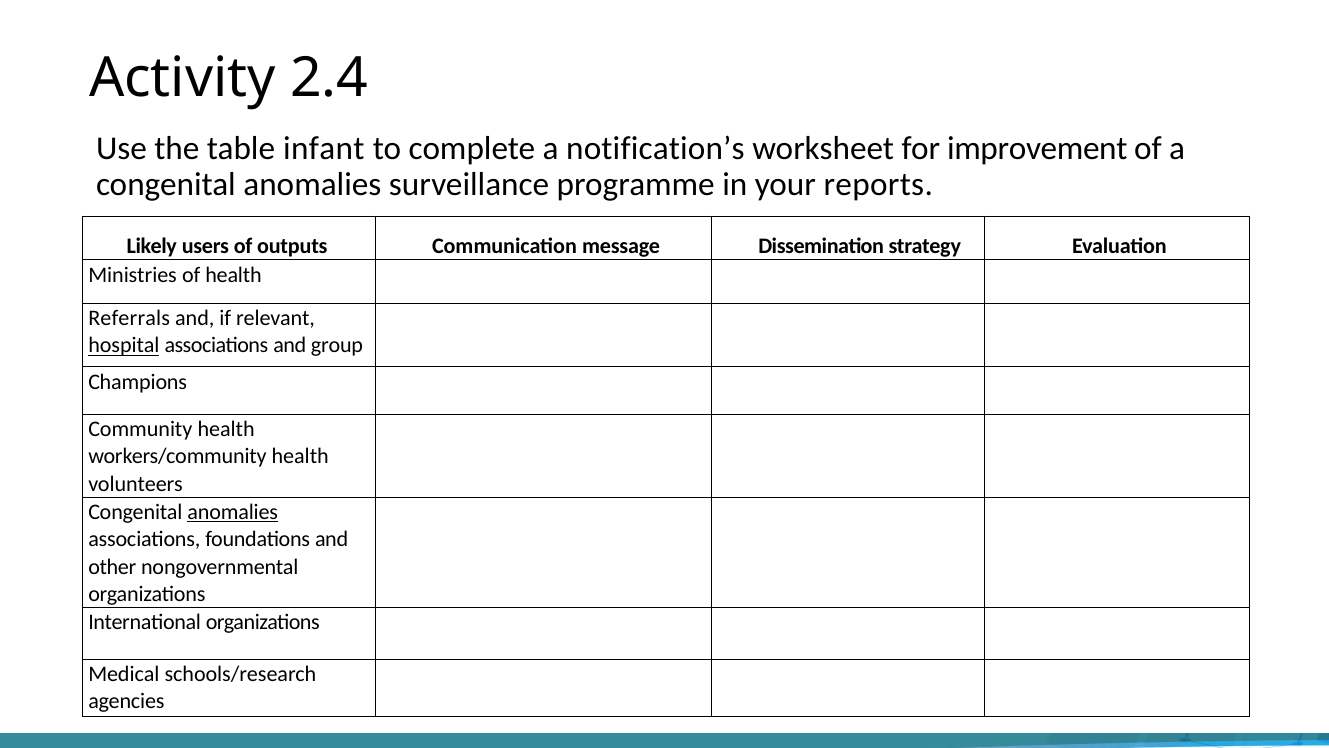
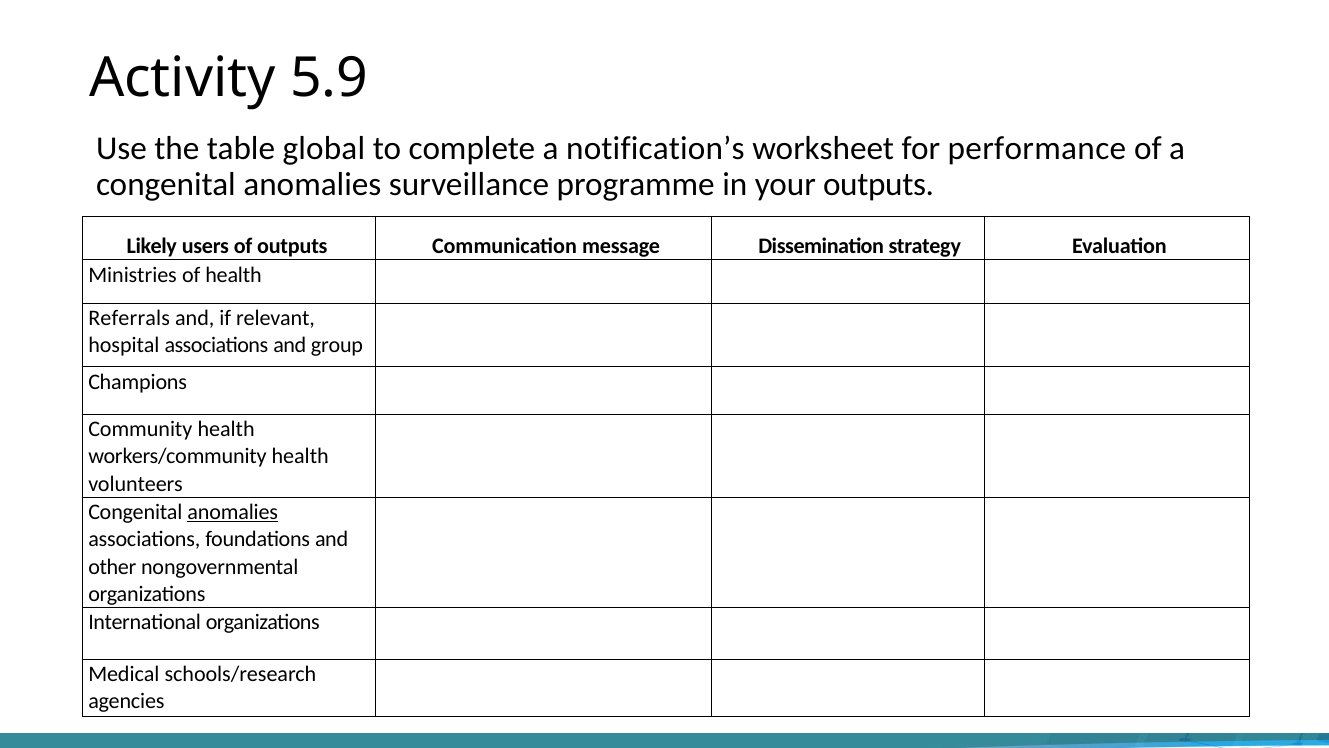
2.4: 2.4 -> 5.9
infant: infant -> global
improvement: improvement -> performance
your reports: reports -> outputs
hospital underline: present -> none
